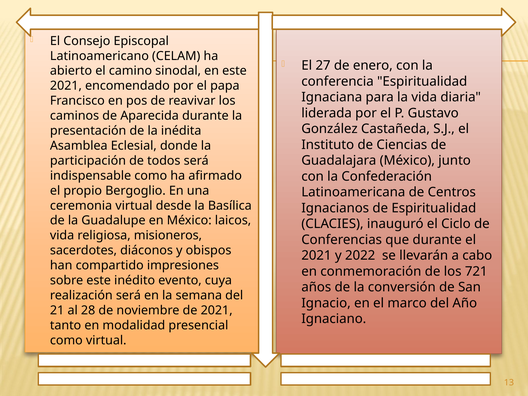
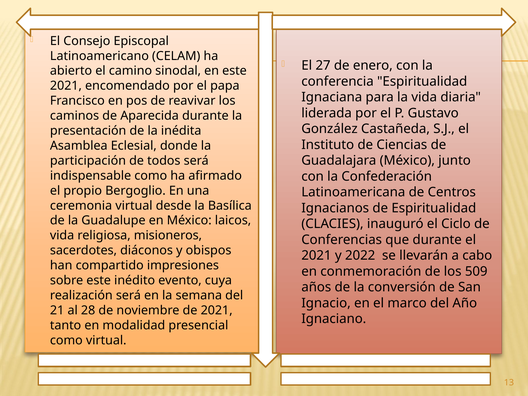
721: 721 -> 509
